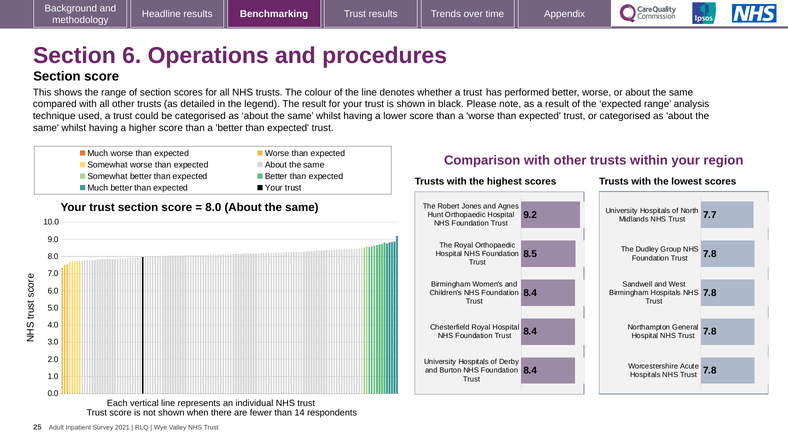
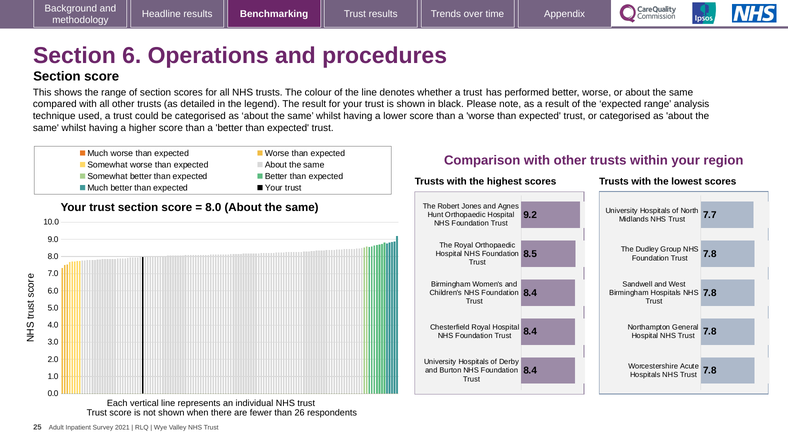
14: 14 -> 26
